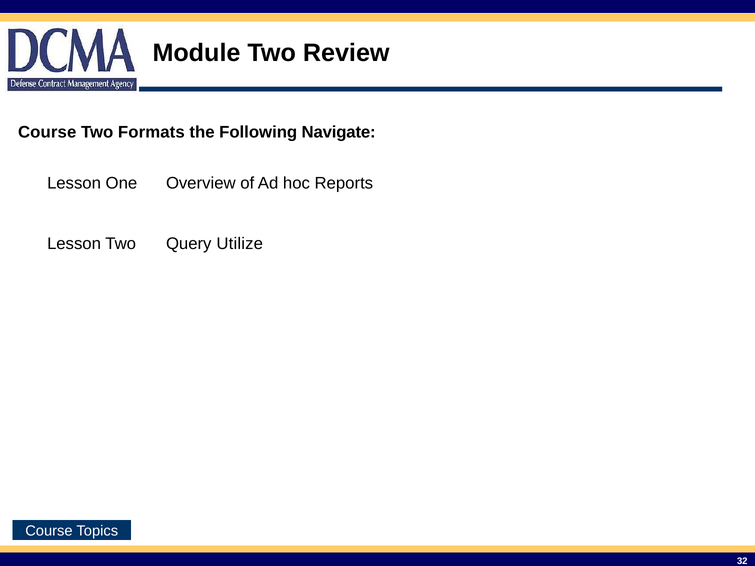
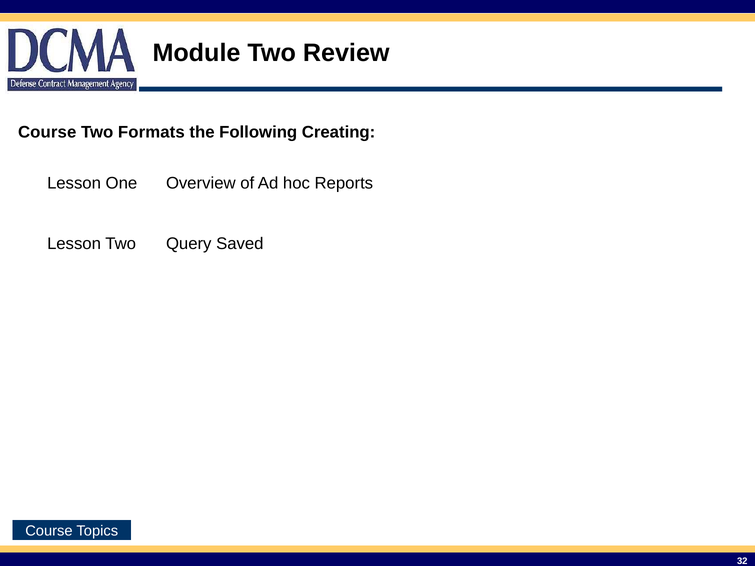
Navigate: Navigate -> Creating
Utilize: Utilize -> Saved
